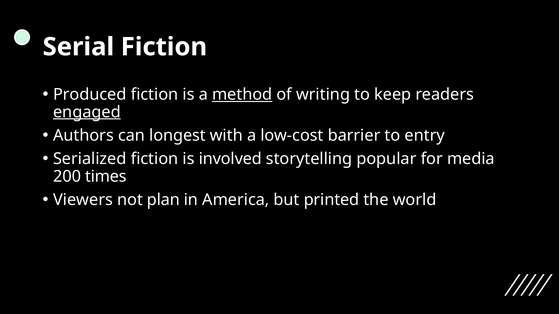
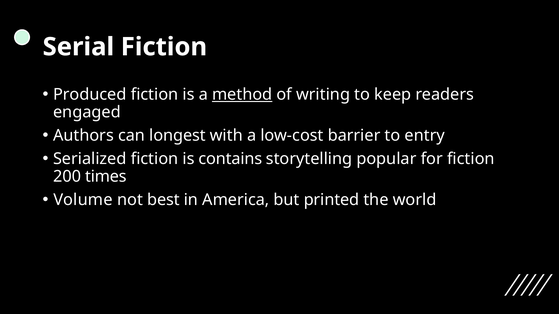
engaged underline: present -> none
involved: involved -> contains
for media: media -> fiction
Viewers: Viewers -> Volume
plan: plan -> best
